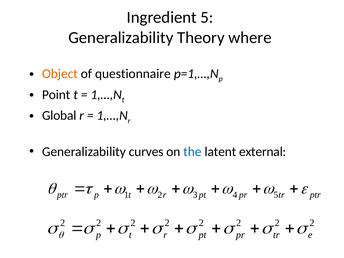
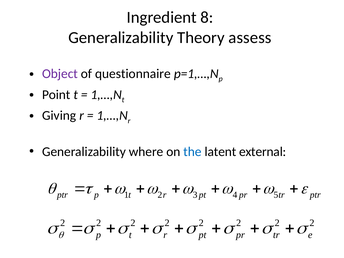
Ingredient 5: 5 -> 8
where: where -> assess
Object colour: orange -> purple
Global: Global -> Giving
curves: curves -> where
